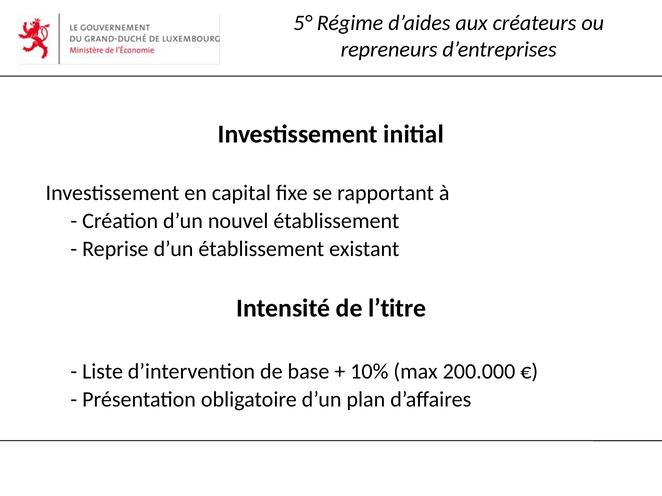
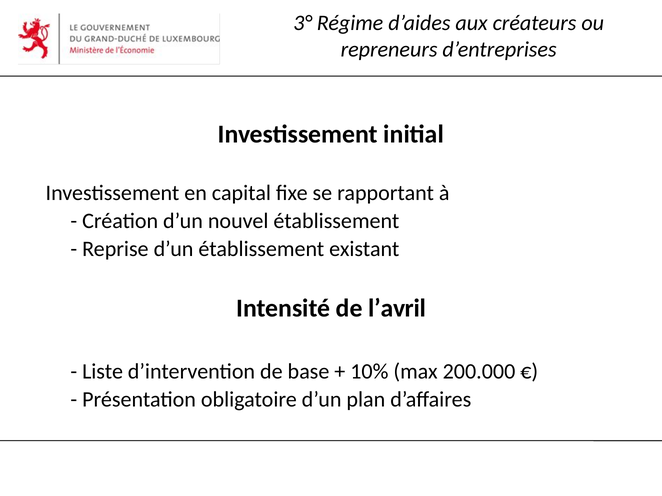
5°: 5° -> 3°
l’titre: l’titre -> l’avril
